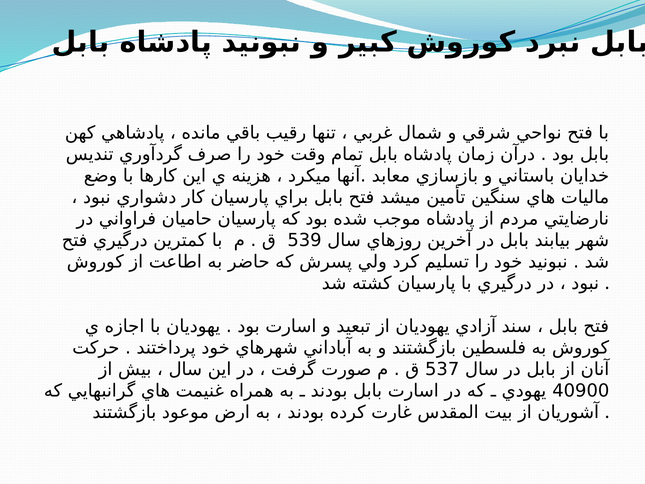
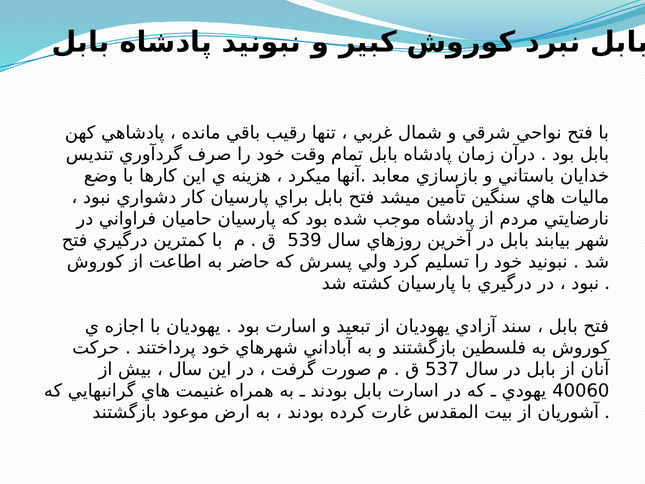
40900: 40900 -> 40060
